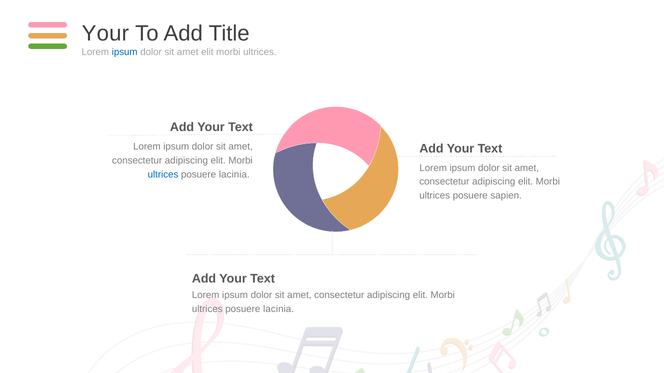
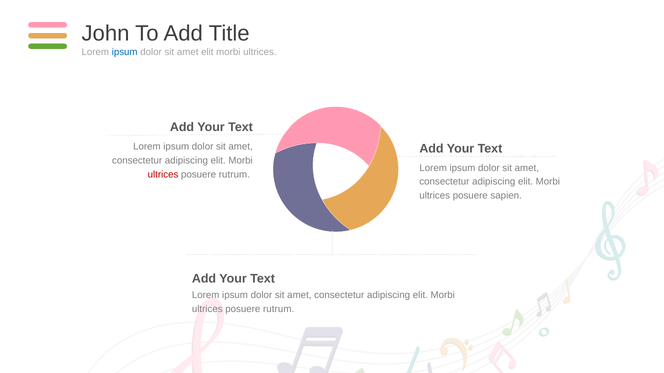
Your at (105, 34): Your -> John
ultrices at (163, 175) colour: blue -> red
lacinia at (234, 175): lacinia -> rutrum
lacinia at (279, 309): lacinia -> rutrum
